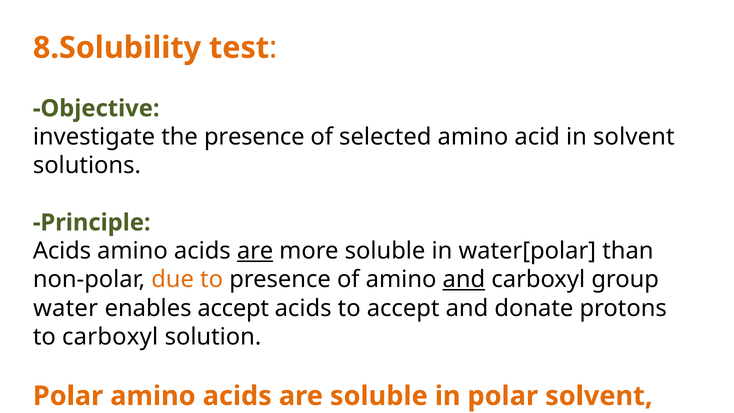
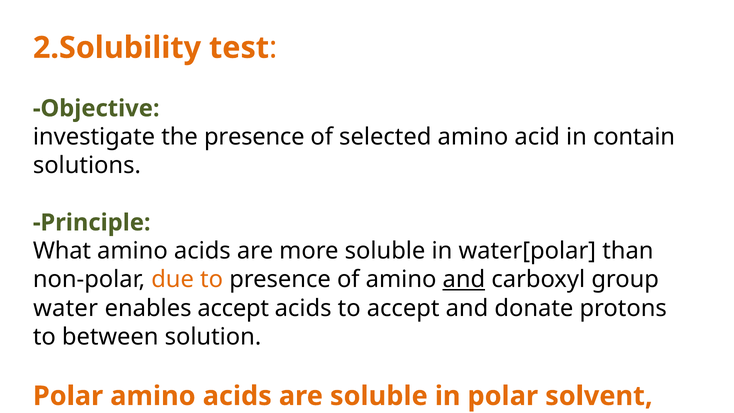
8.Solubility: 8.Solubility -> 2.Solubility
in solvent: solvent -> contain
Acids at (62, 251): Acids -> What
are at (255, 251) underline: present -> none
to carboxyl: carboxyl -> between
